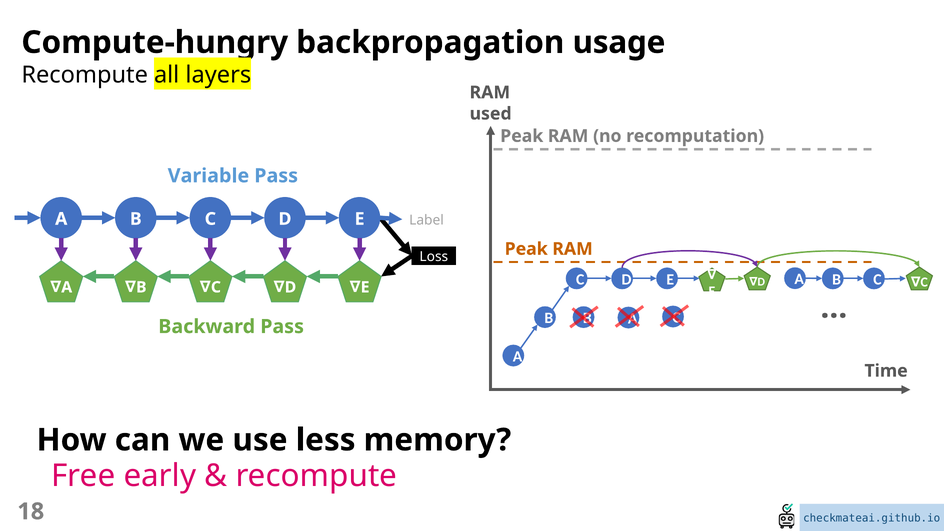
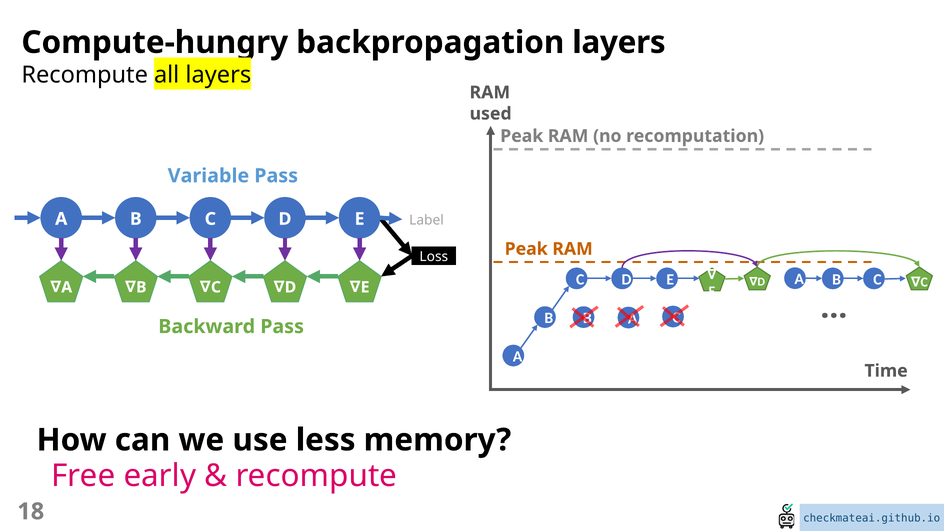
backpropagation usage: usage -> layers
